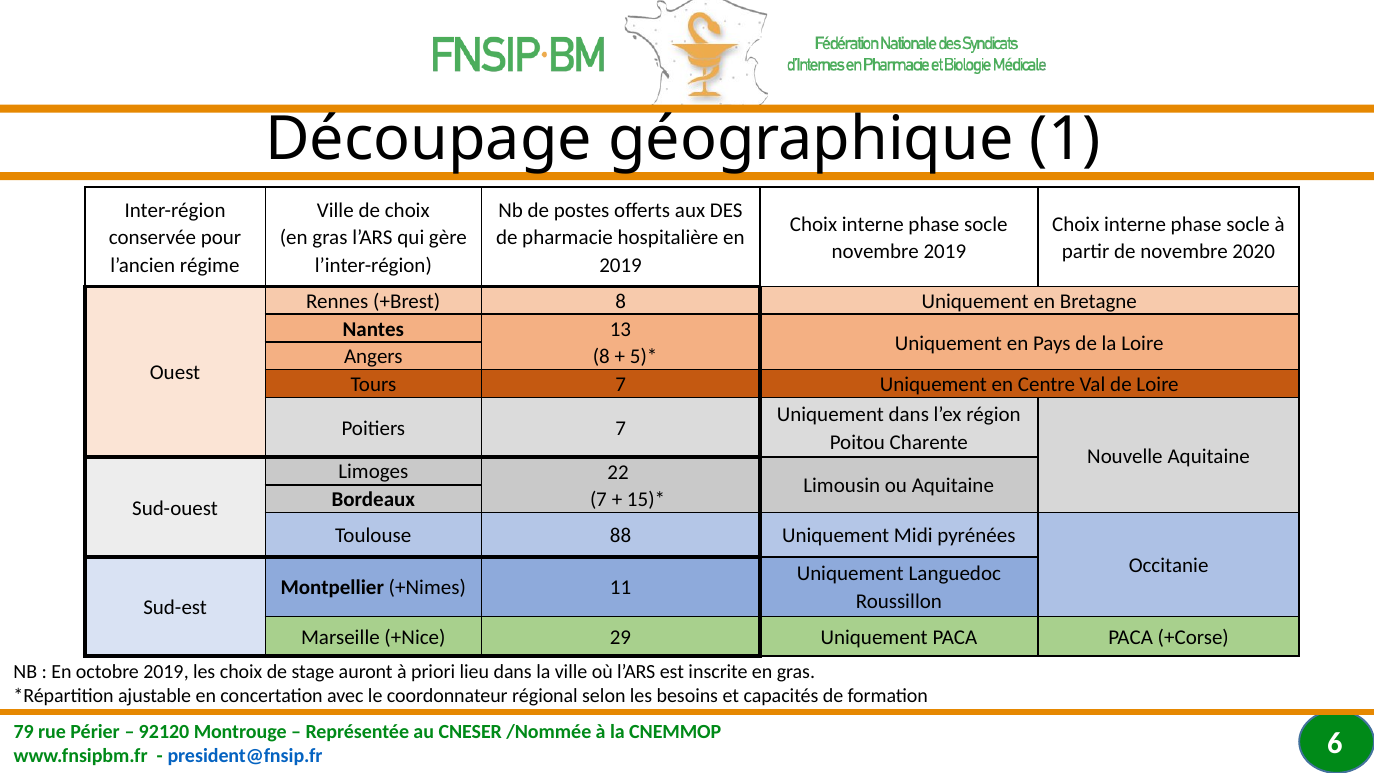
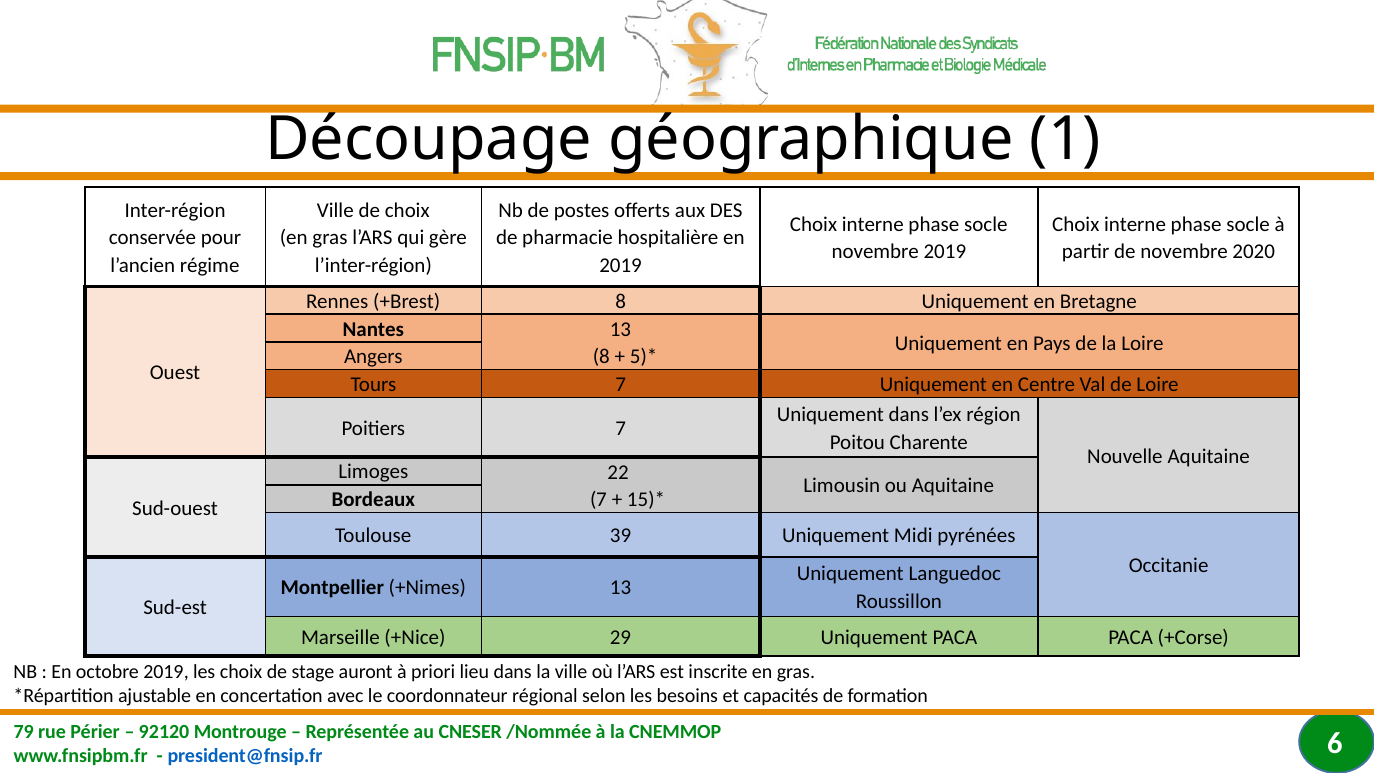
88: 88 -> 39
+Nimes 11: 11 -> 13
